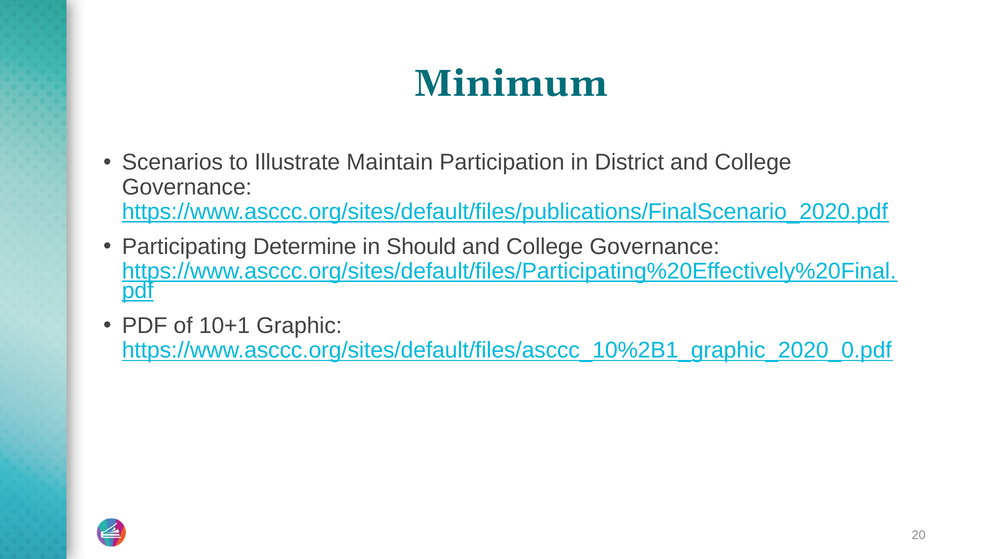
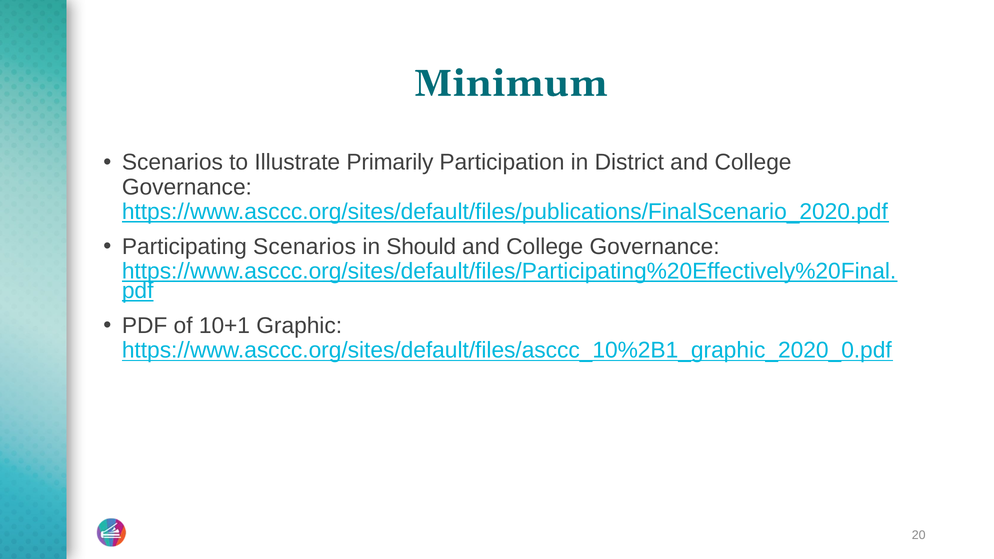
Maintain: Maintain -> Primarily
Participating Determine: Determine -> Scenarios
